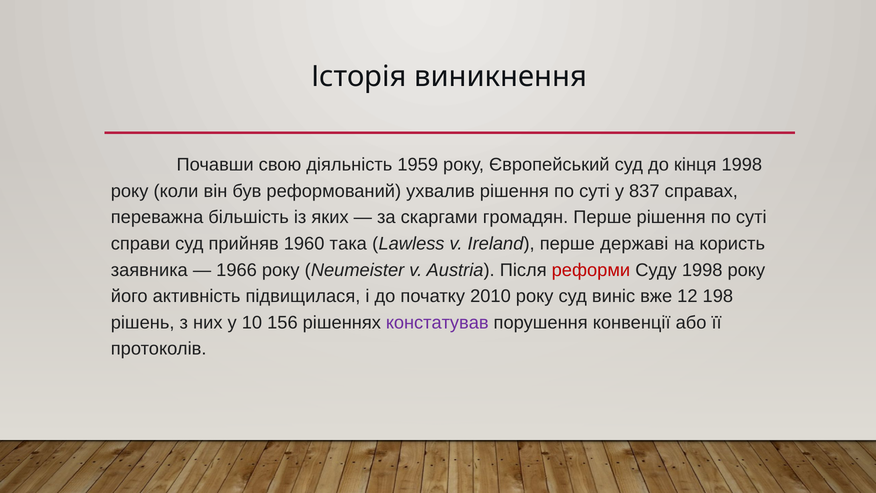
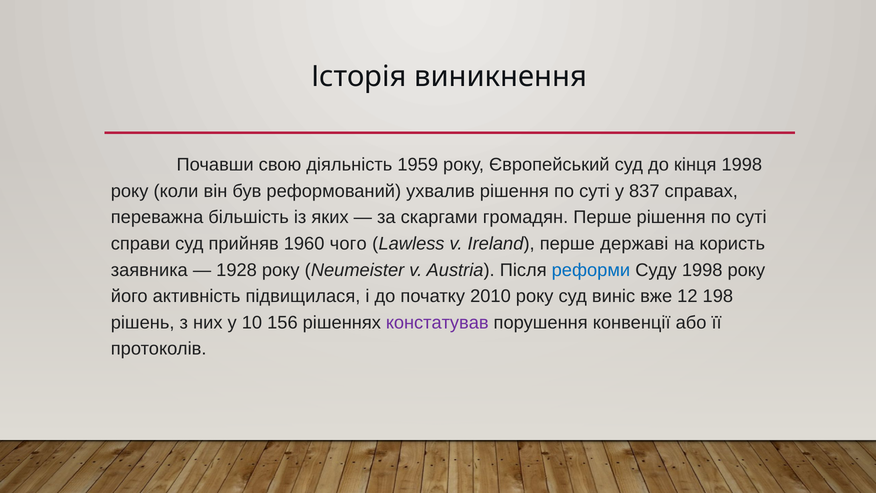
така: така -> чого
1966: 1966 -> 1928
реформи colour: red -> blue
